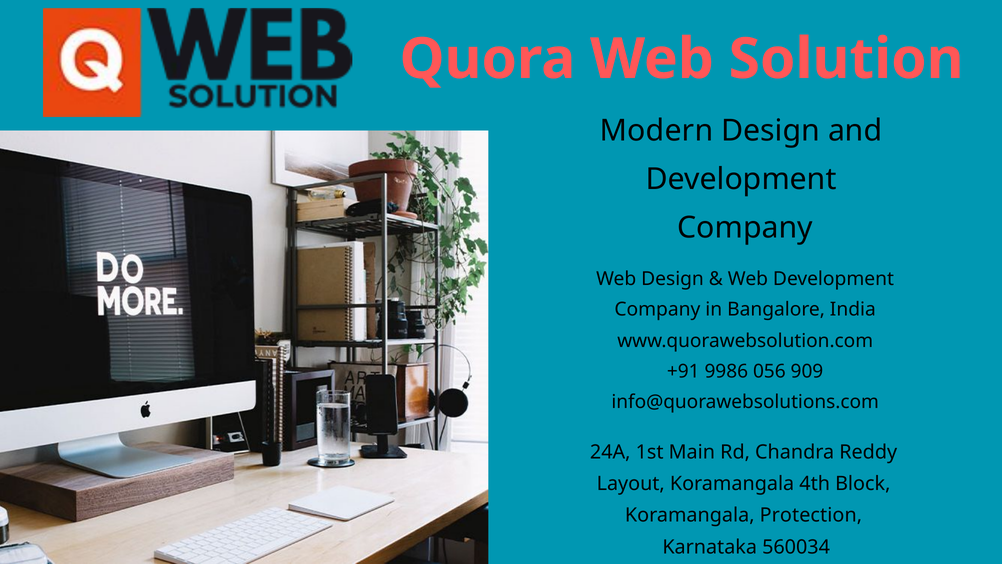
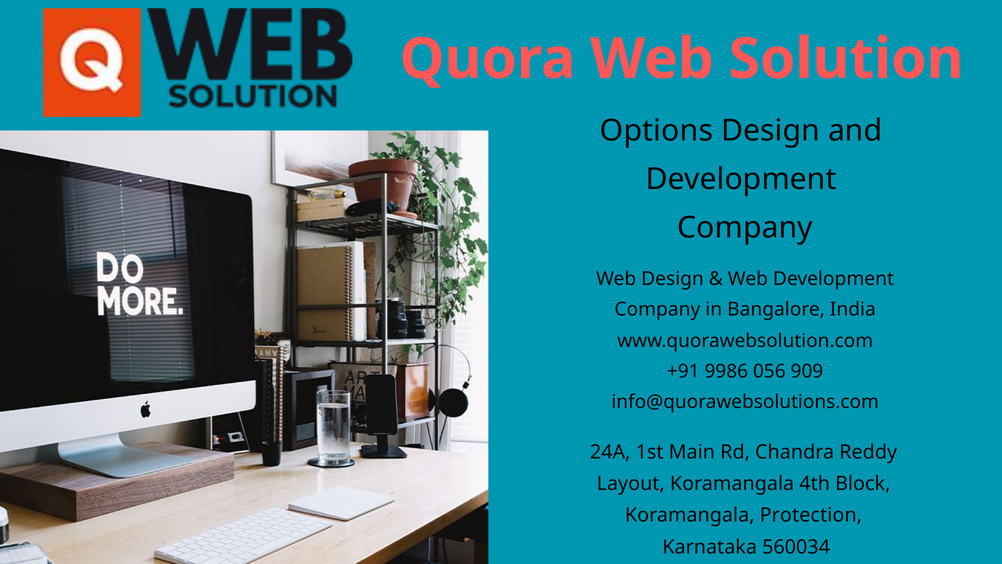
Modern: Modern -> Options
